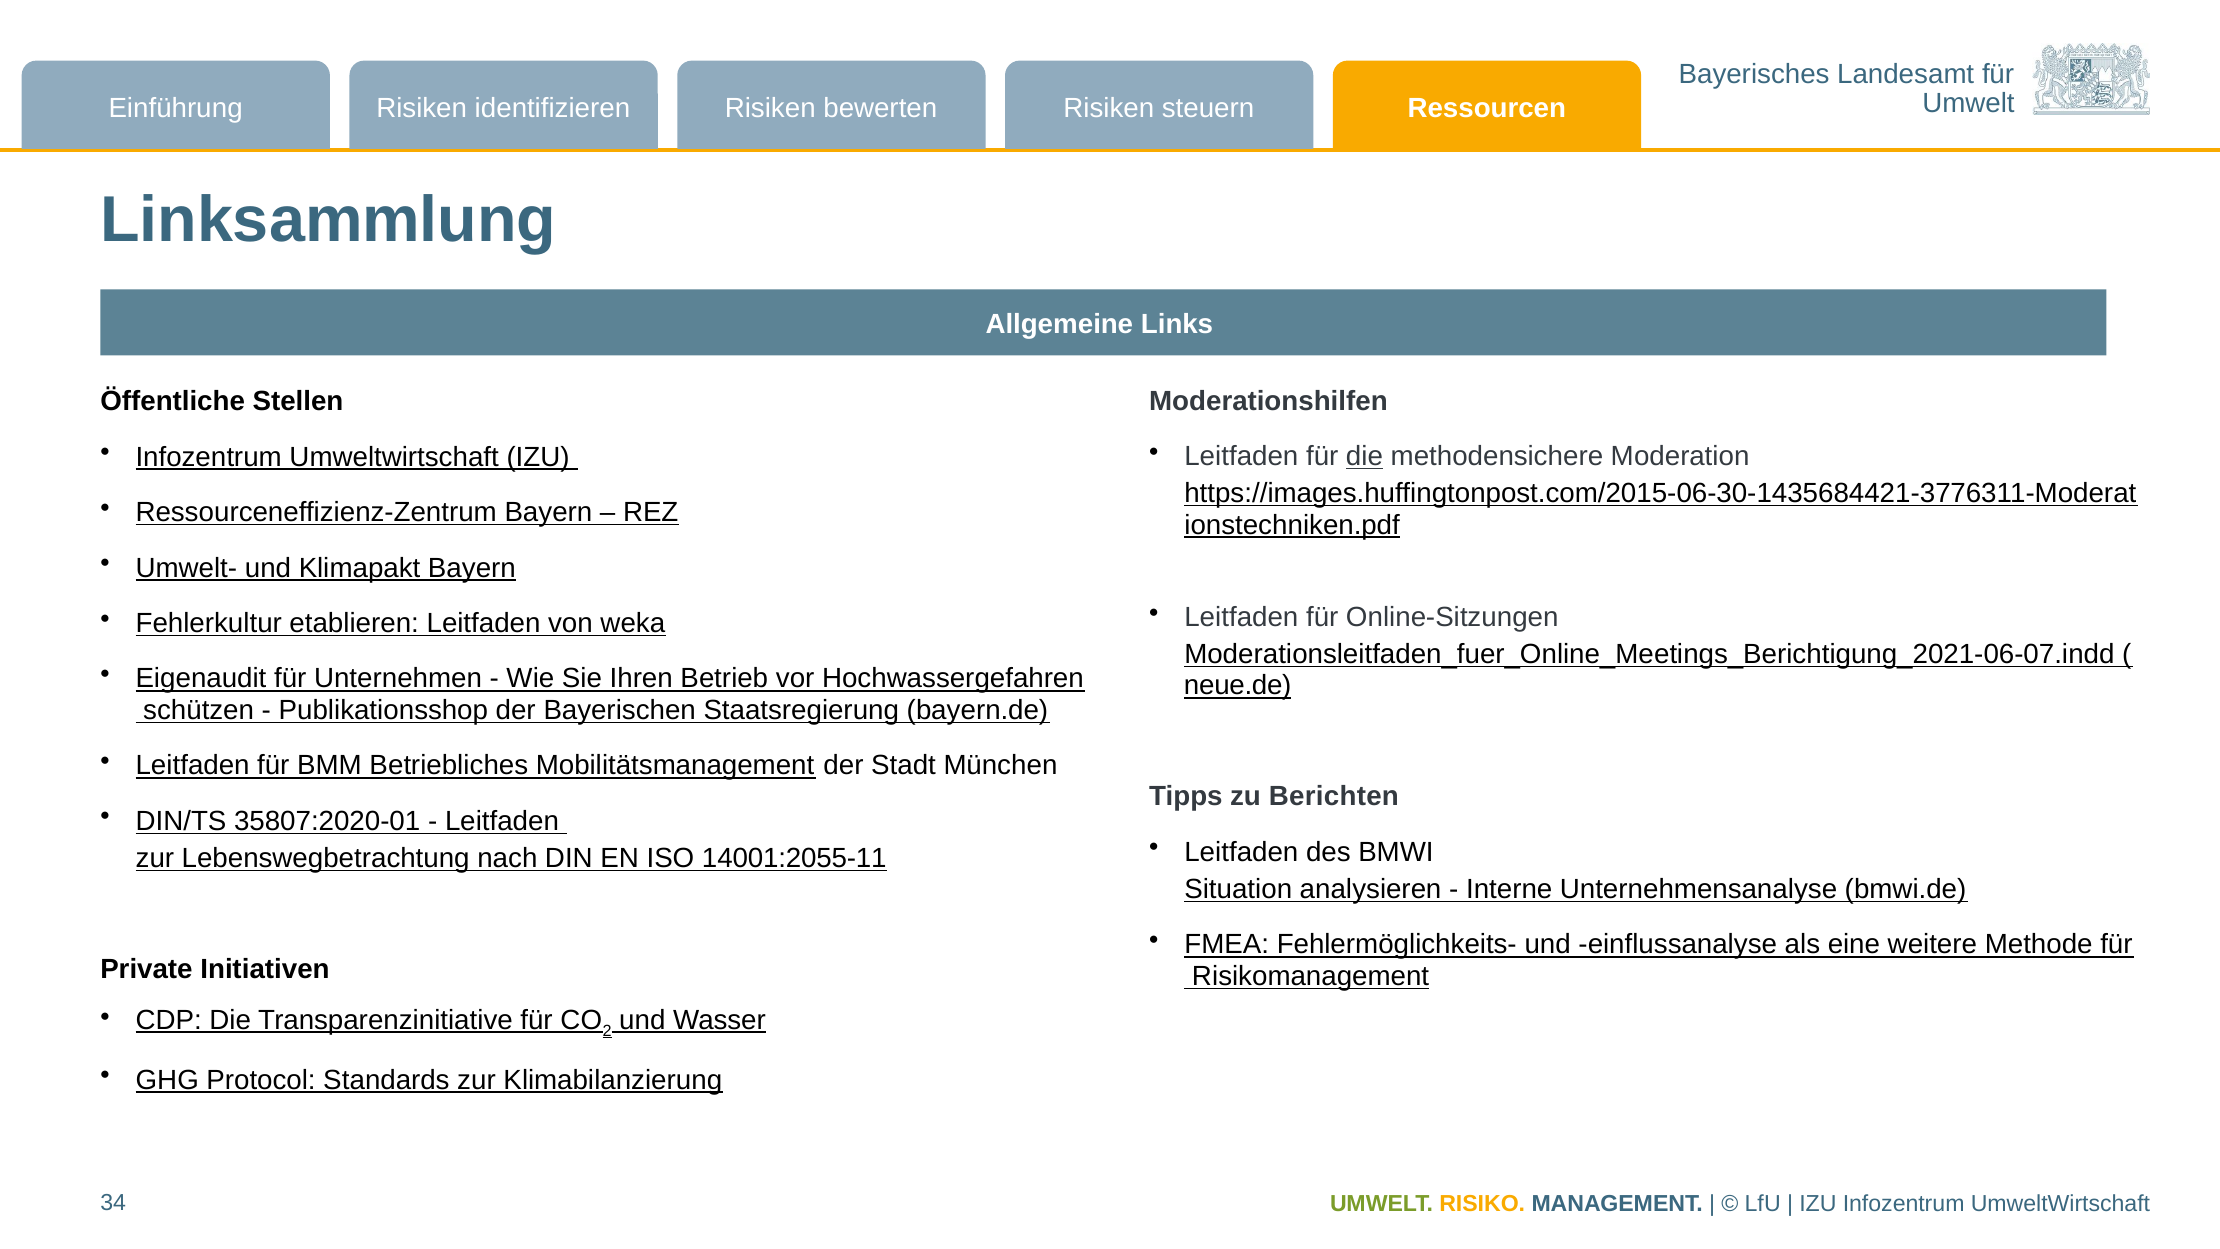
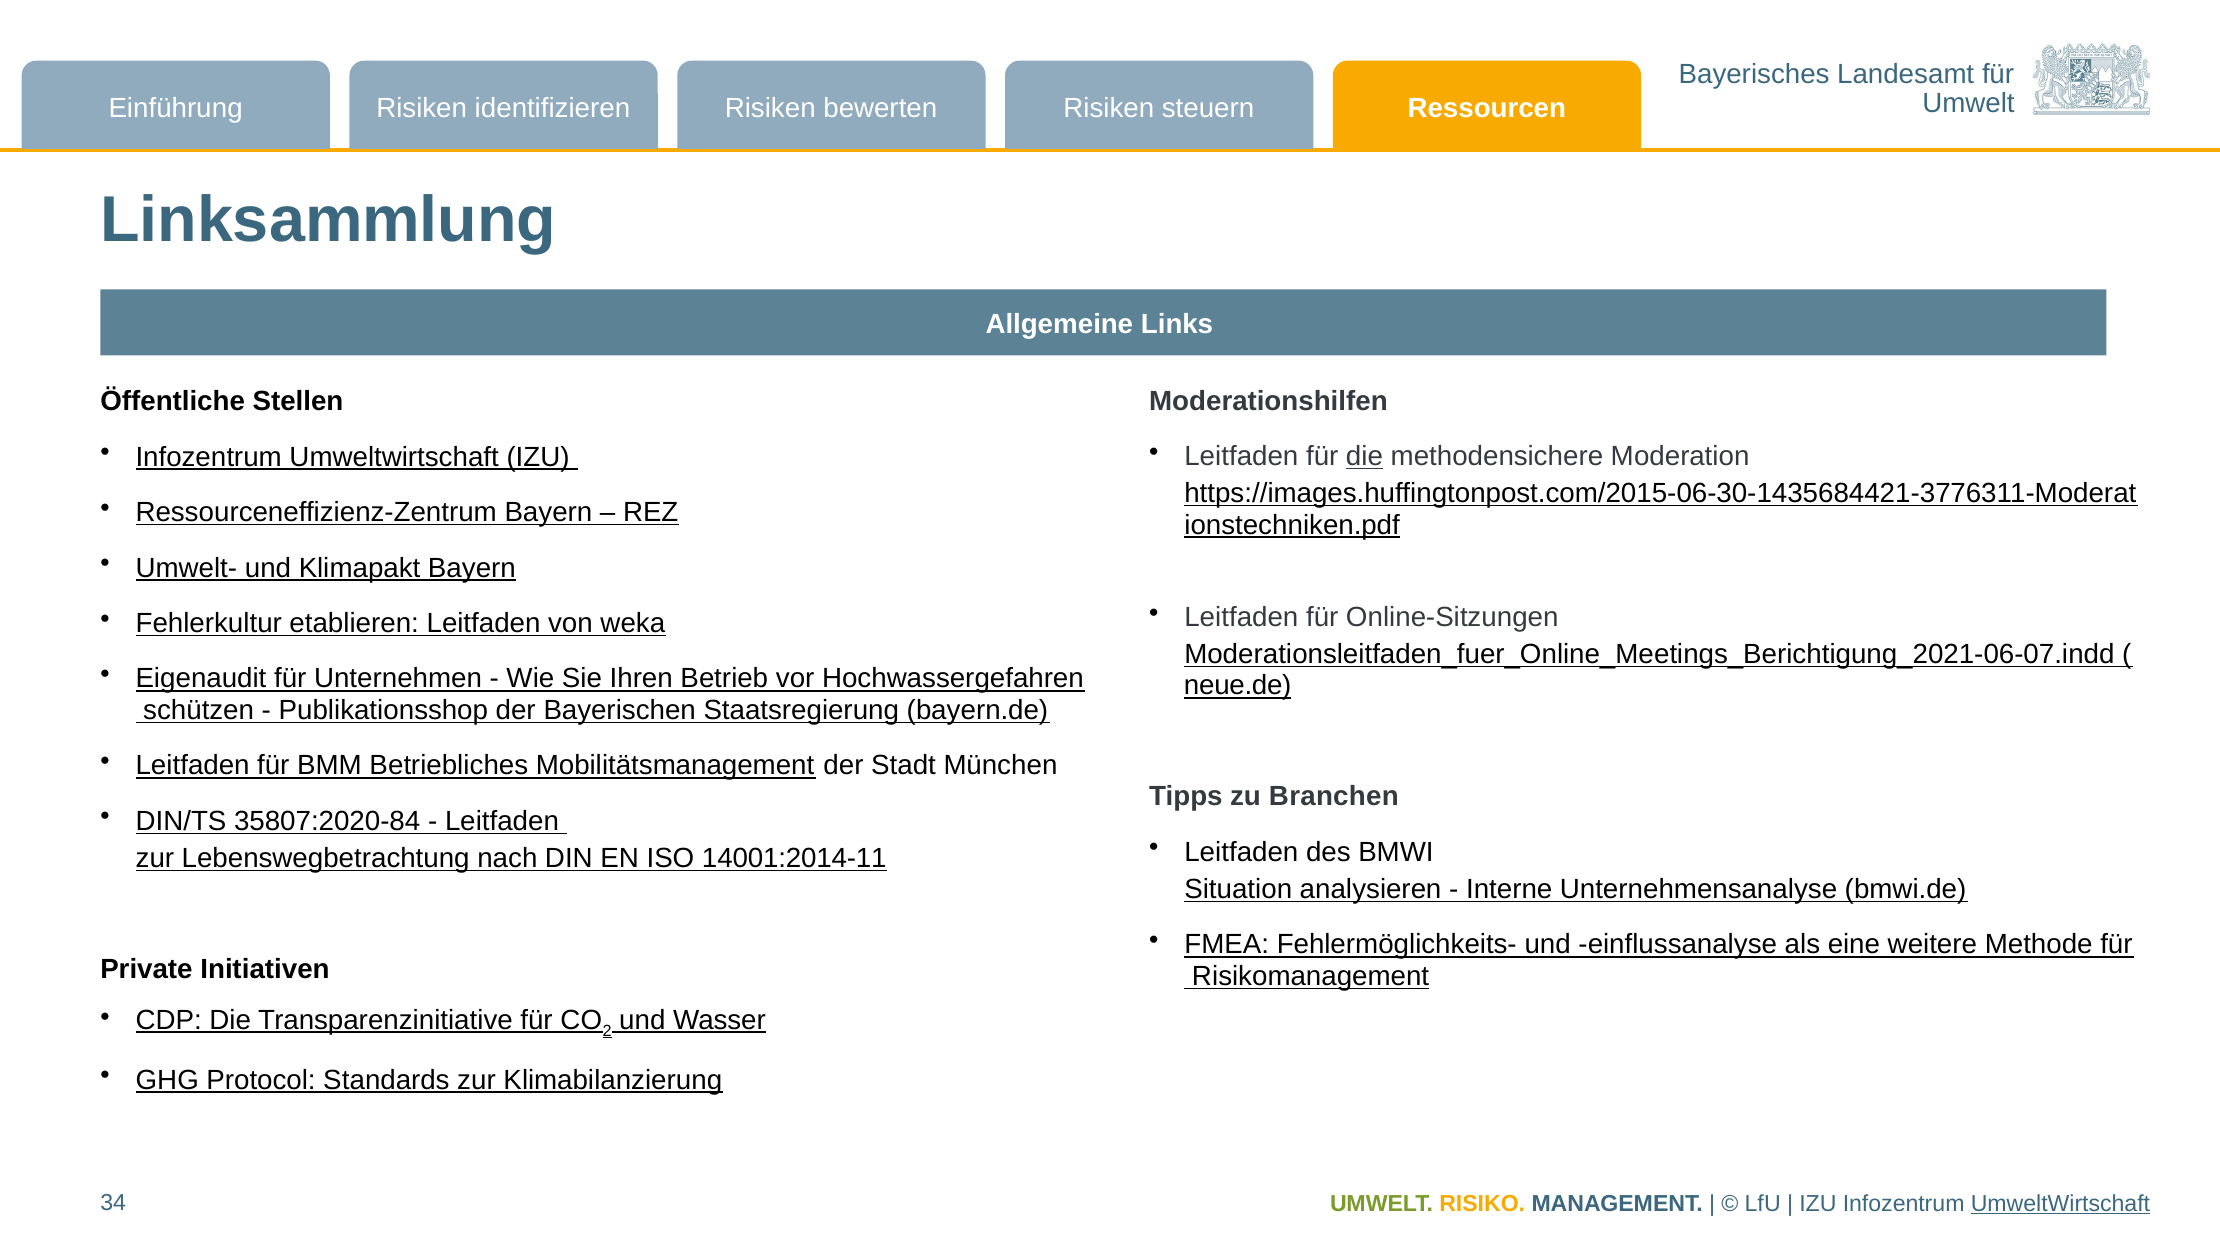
Berichten: Berichten -> Branchen
35807:2020-01: 35807:2020-01 -> 35807:2020-84
14001:2055-11: 14001:2055-11 -> 14001:2014-11
UmweltWirtschaft at (2060, 1203) underline: none -> present
